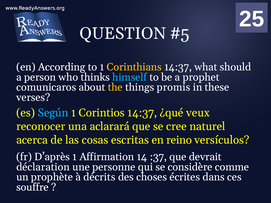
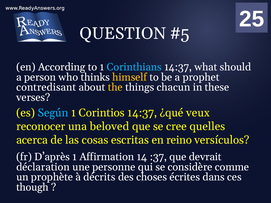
Corinthians colour: yellow -> light blue
himself colour: light blue -> yellow
comunicaros: comunicaros -> contredisant
promis: promis -> chacun
aclarará: aclarará -> beloved
naturel: naturel -> quelles
souffre: souffre -> though
